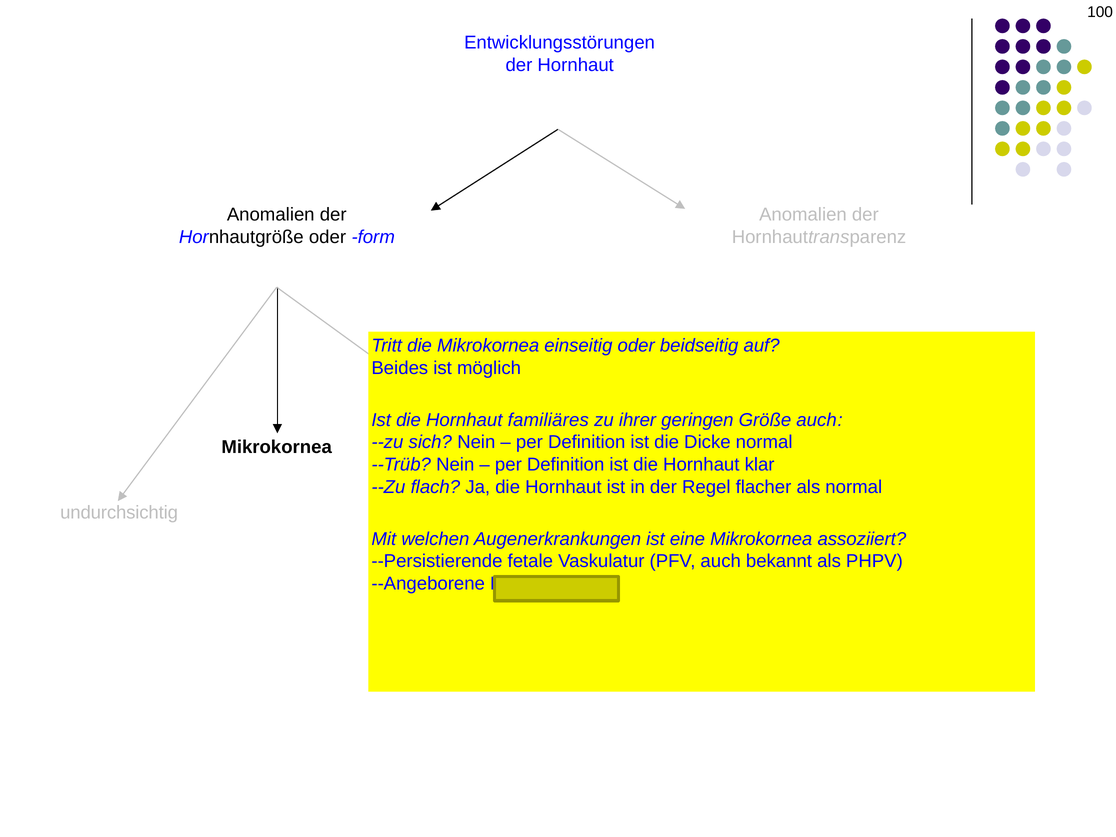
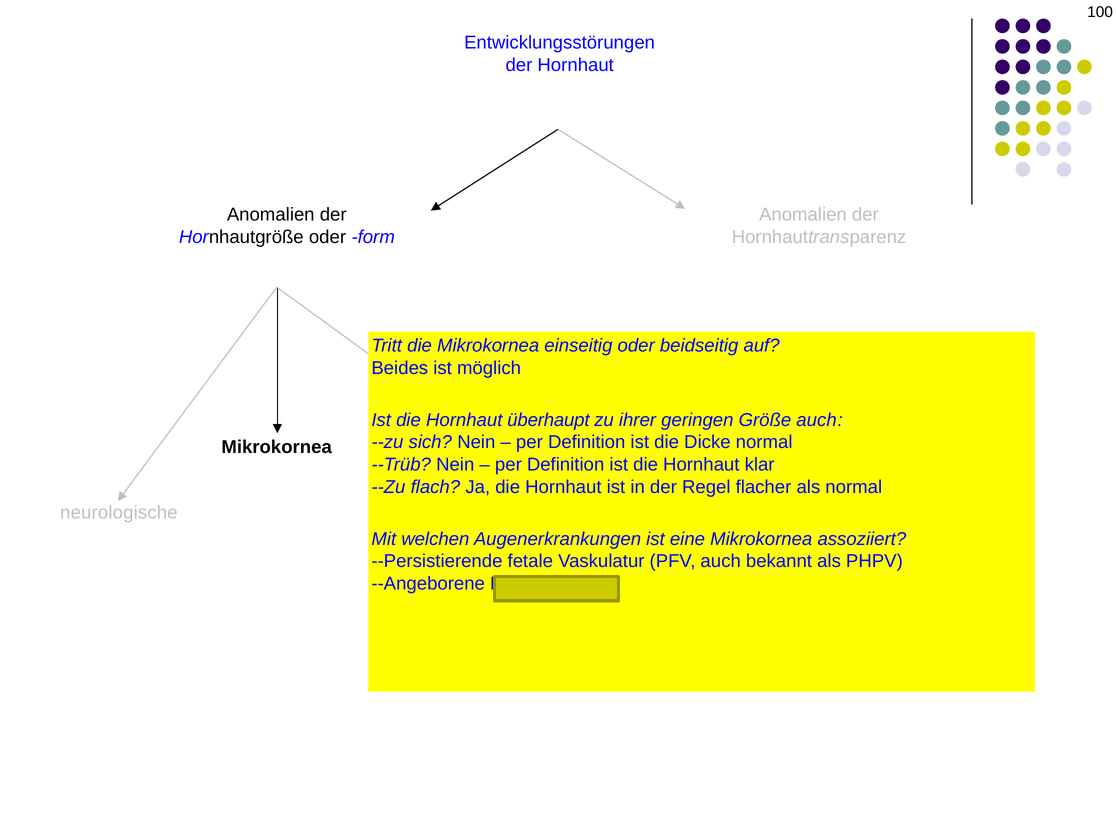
familiäres: familiäres -> überhaupt
undurchsichtig: undurchsichtig -> neurologische
